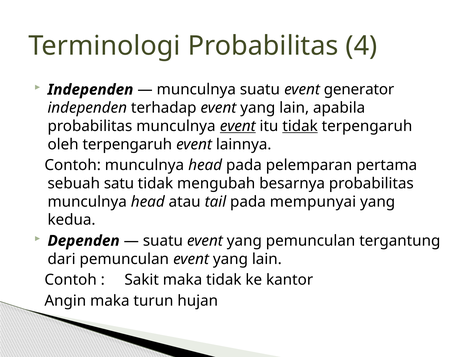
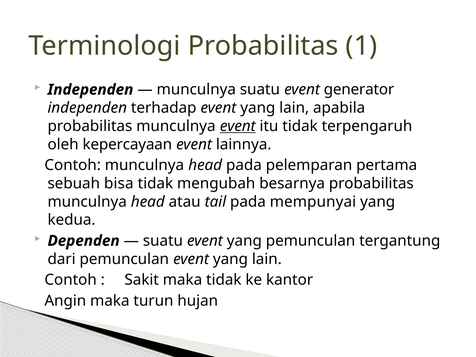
4: 4 -> 1
tidak at (300, 126) underline: present -> none
oleh terpengaruh: terpengaruh -> kepercayaan
satu: satu -> bisa
